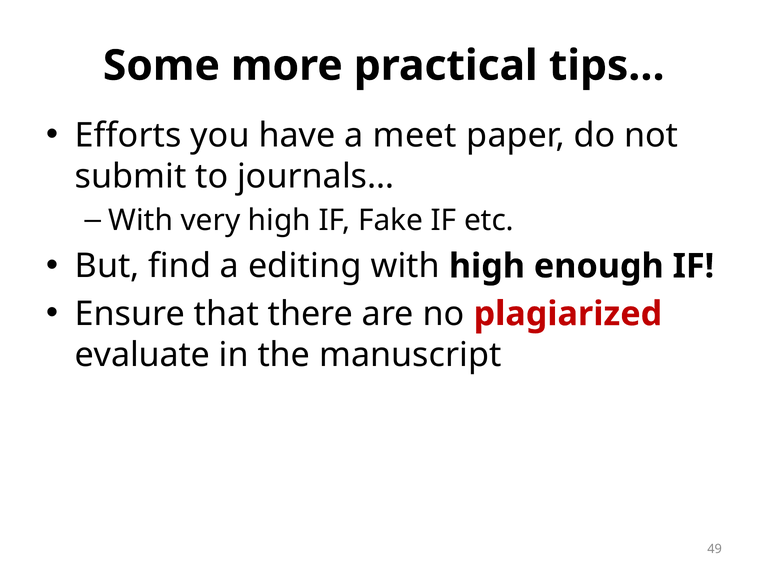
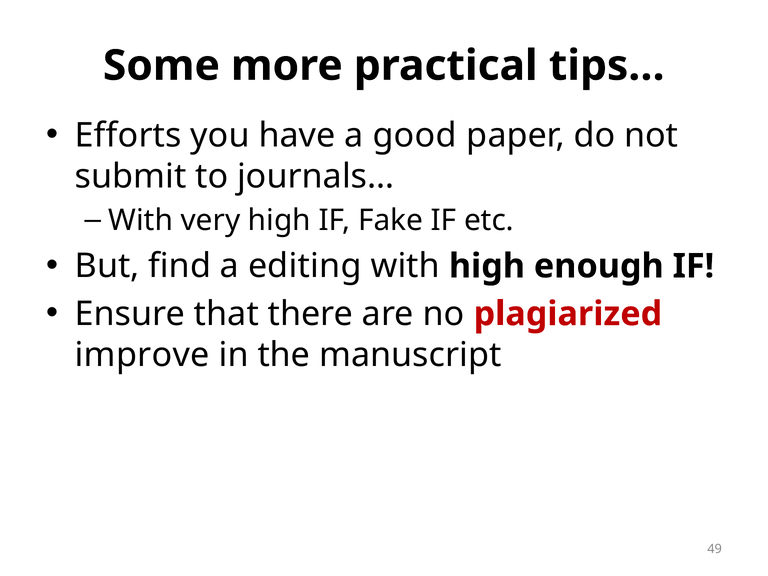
meet: meet -> good
evaluate: evaluate -> improve
